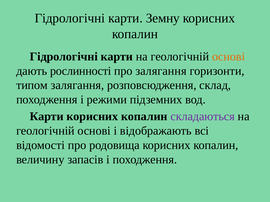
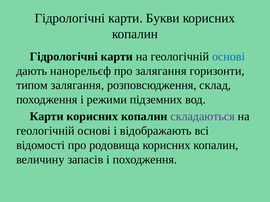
Земну: Земну -> Букви
основі at (229, 57) colour: orange -> blue
рослинності: рослинності -> нанорельєф
